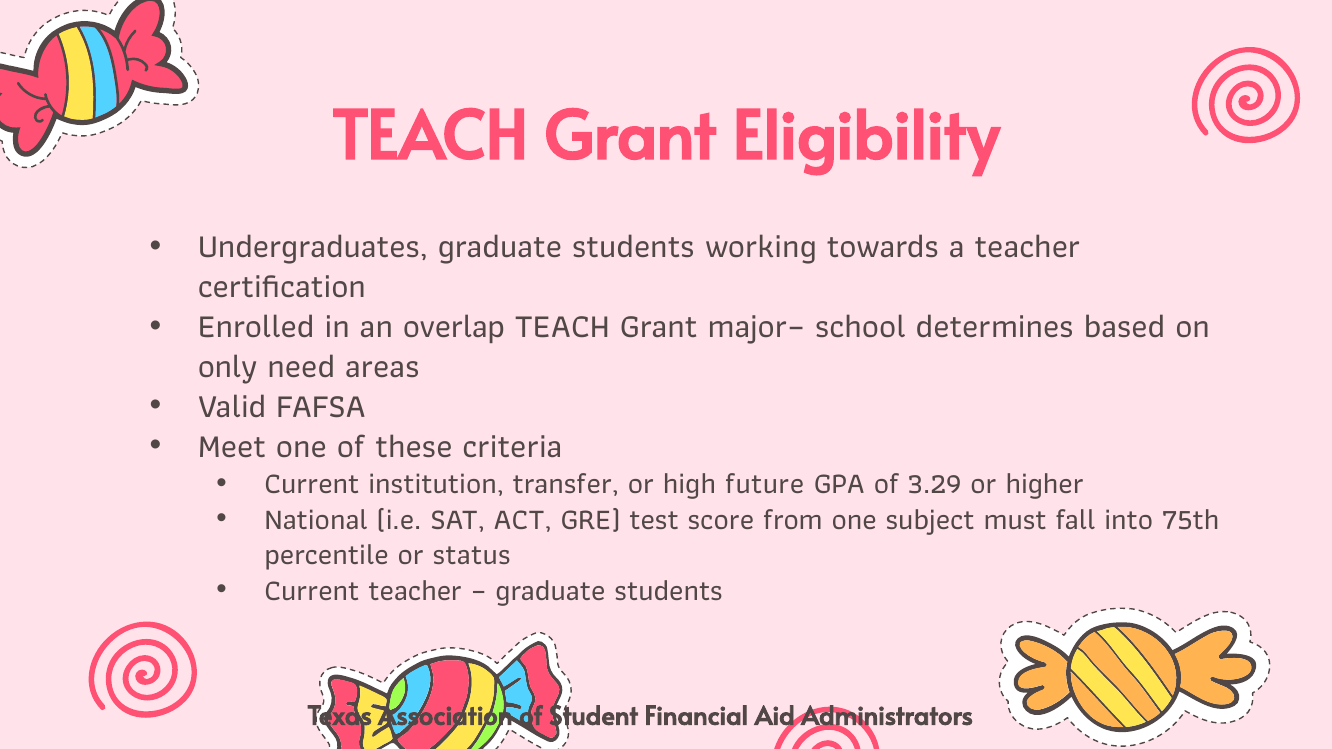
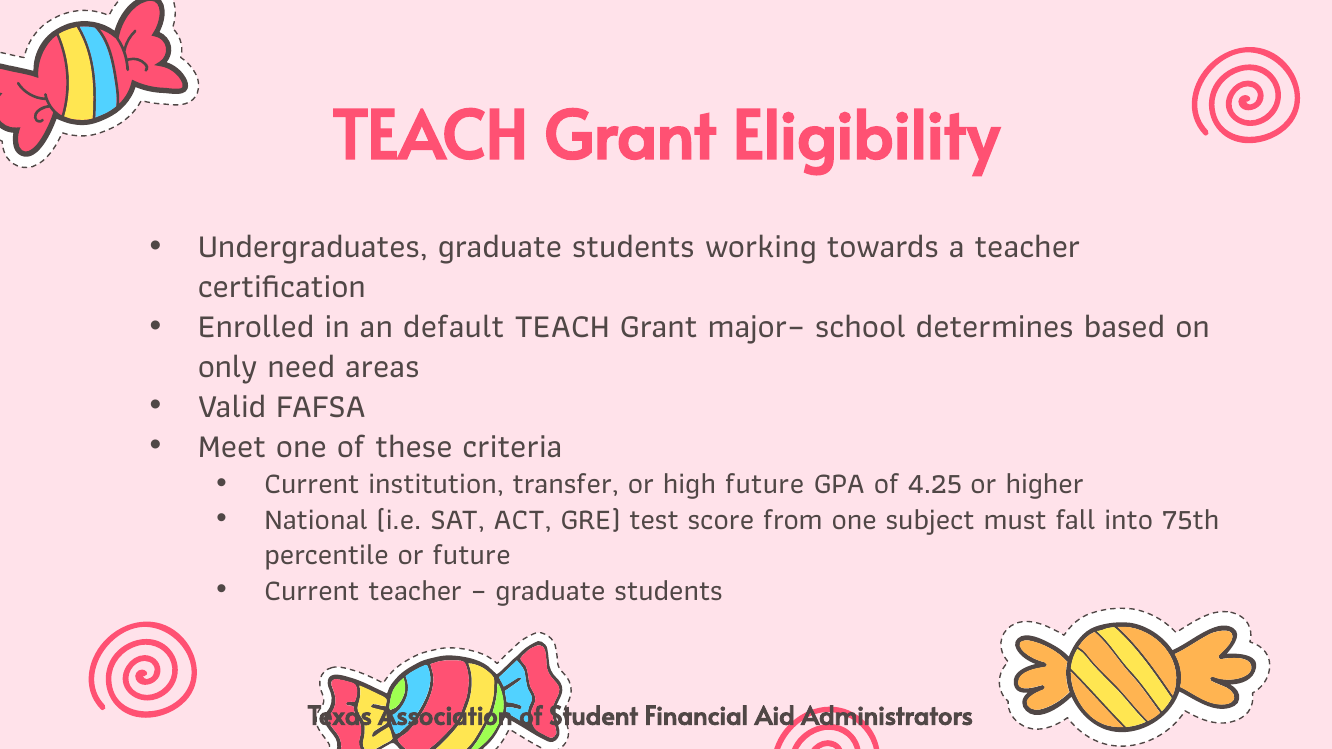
overlap: overlap -> default
3.29: 3.29 -> 4.25
or status: status -> future
